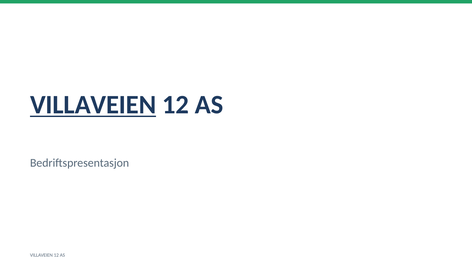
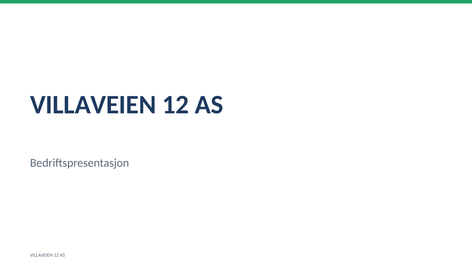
VILLAVEIEN at (93, 105) underline: present -> none
